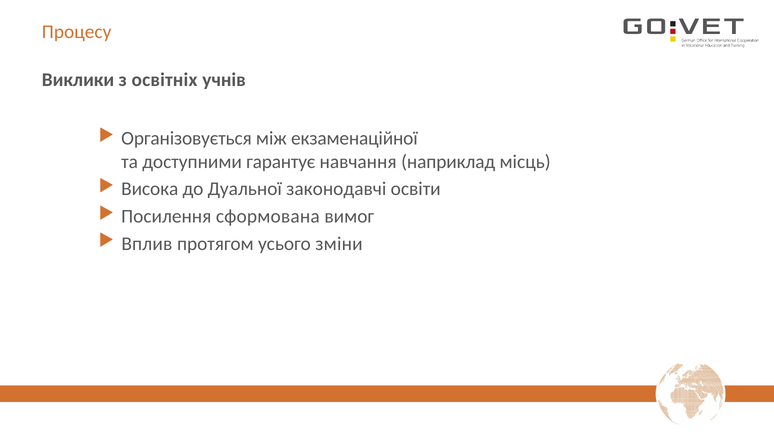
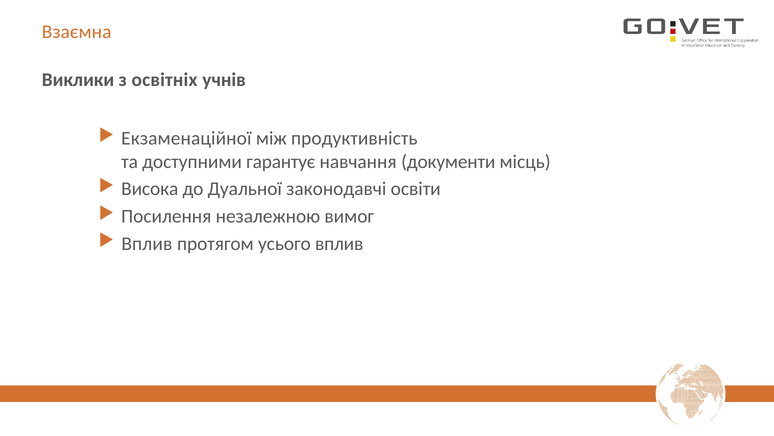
Процесу: Процесу -> Взаємна
Організовується: Організовується -> Екзаменаційної
екзаменаційної: екзаменаційної -> продуктивність
наприклад: наприклад -> документи
сформована: сформована -> незалежною
усього зміни: зміни -> вплив
